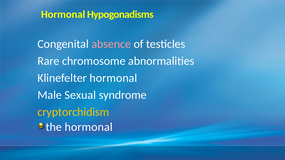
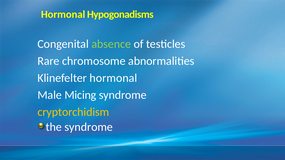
absence colour: pink -> light green
Sexual: Sexual -> Micing
the hormonal: hormonal -> syndrome
